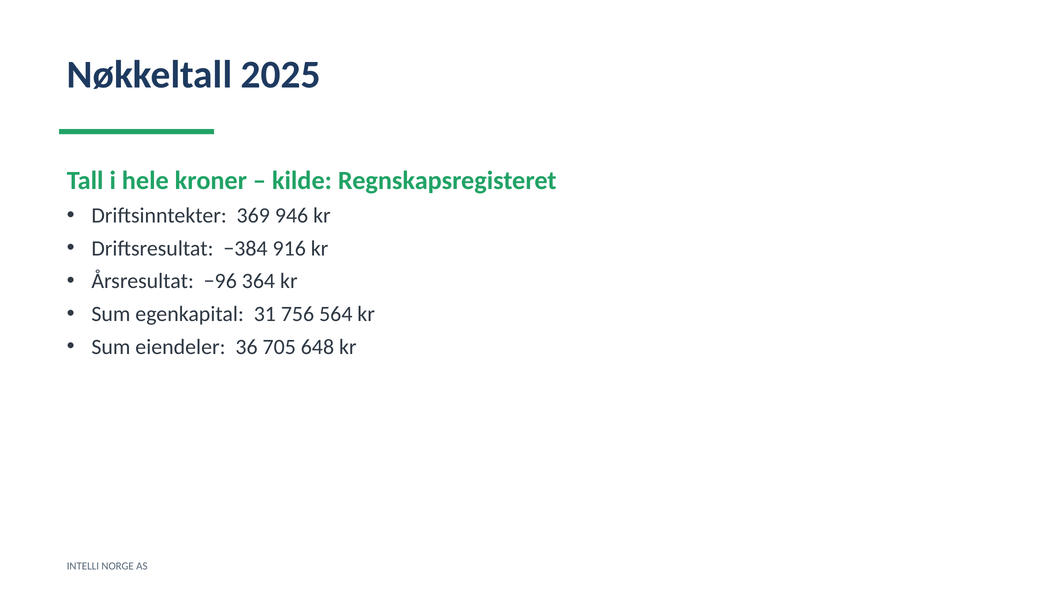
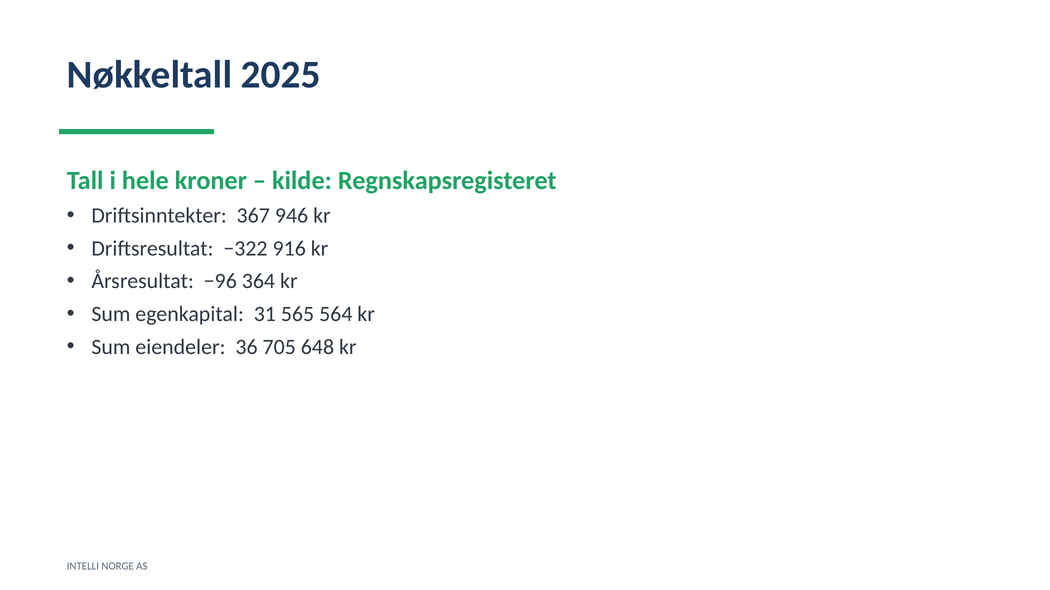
369: 369 -> 367
−384: −384 -> −322
756: 756 -> 565
